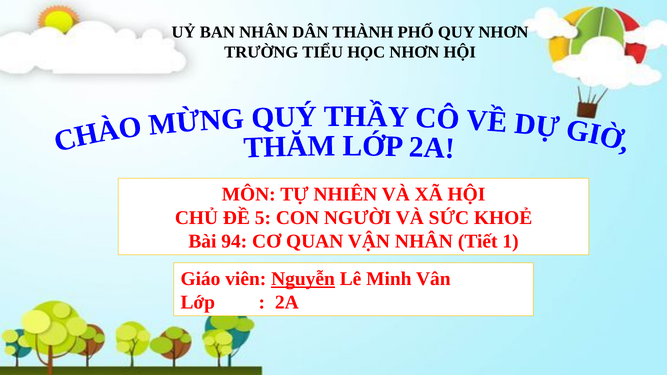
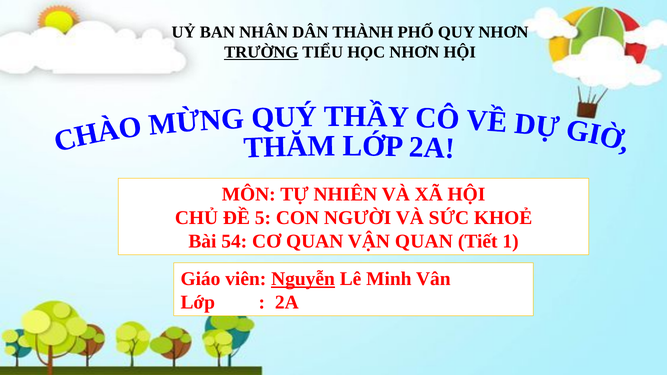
TRƯỜNG underline: none -> present
94: 94 -> 54
VẬN NHÂN: NHÂN -> QUAN
